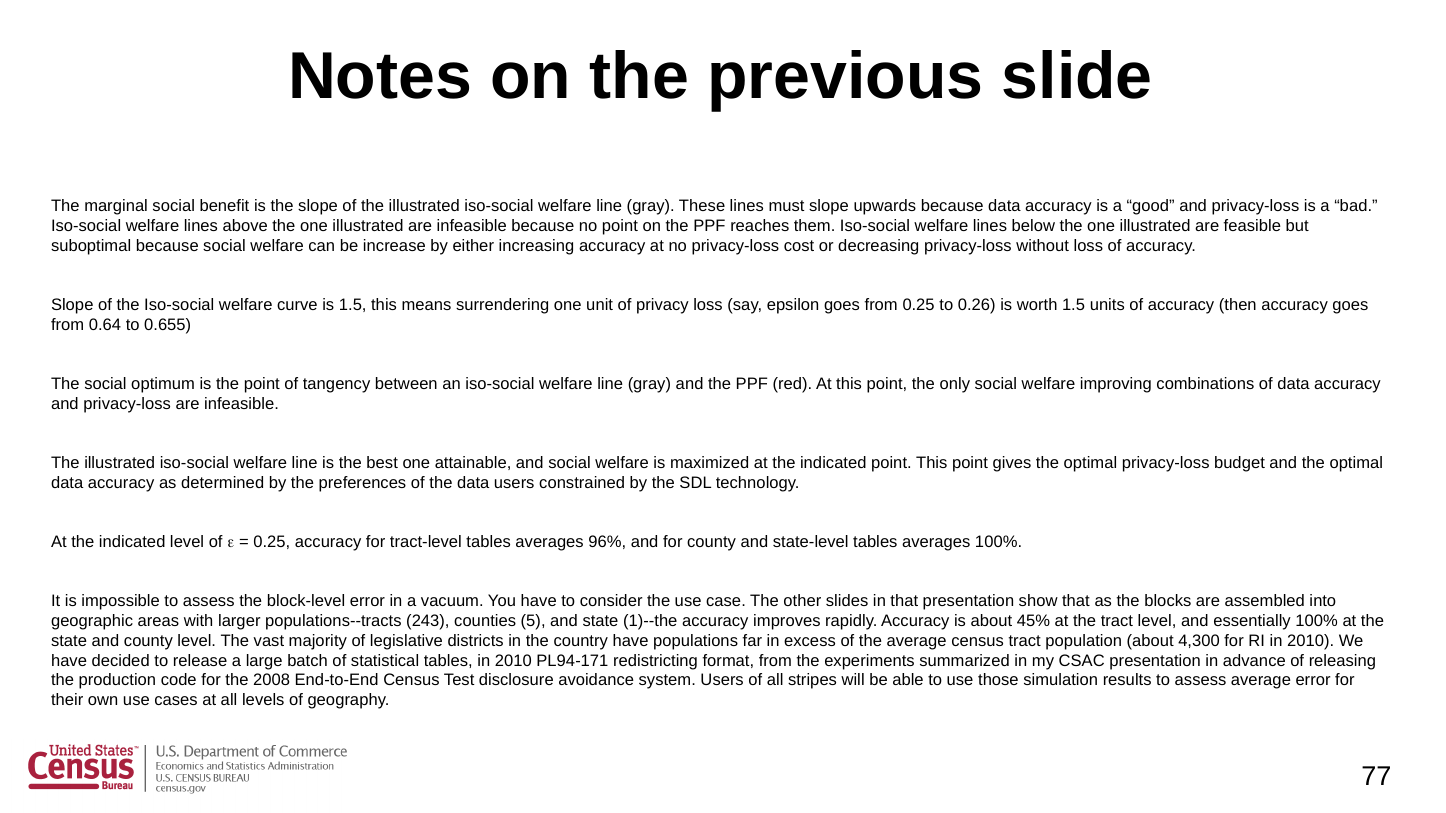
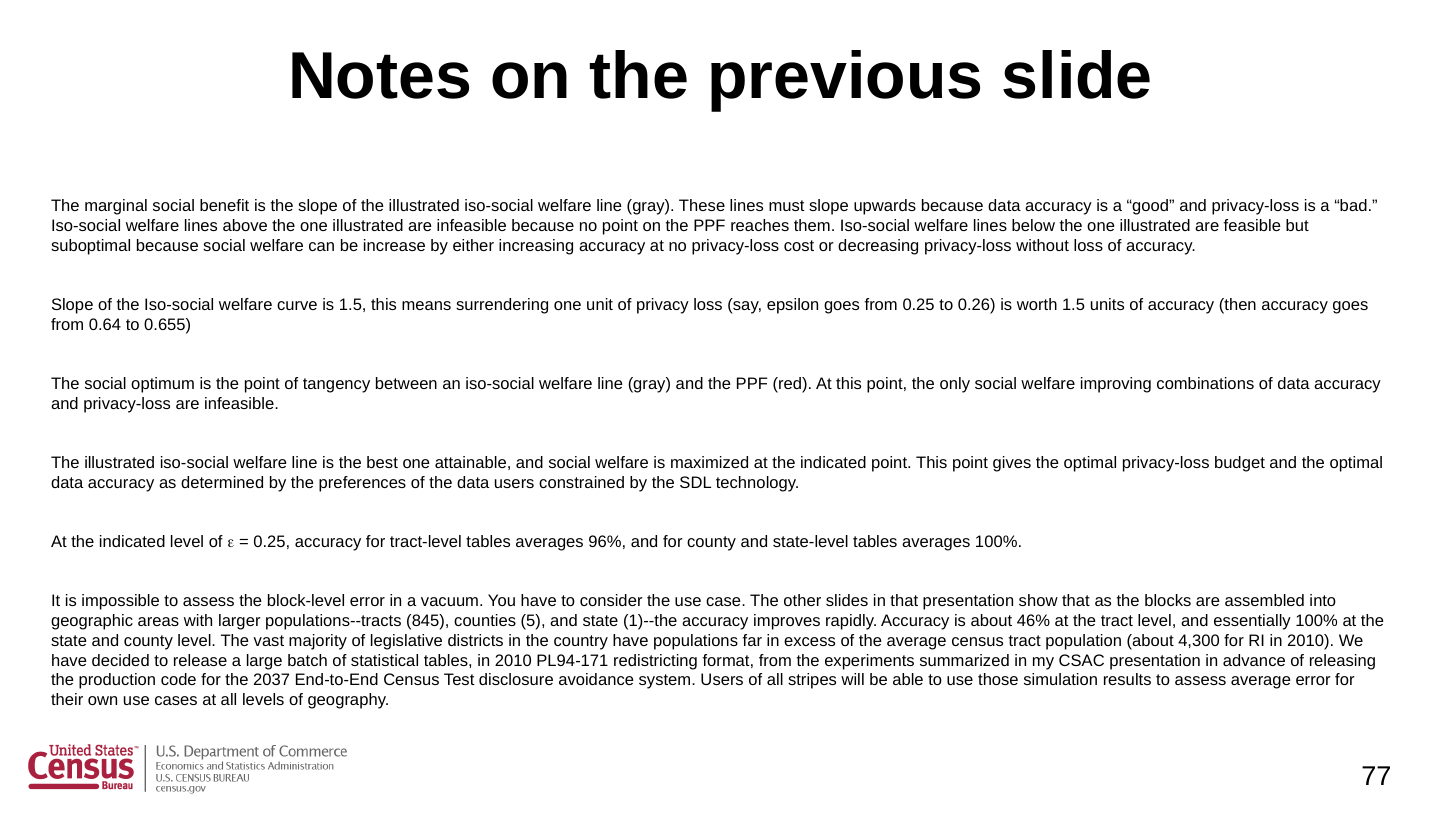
243: 243 -> 845
45%: 45% -> 46%
2008: 2008 -> 2037
